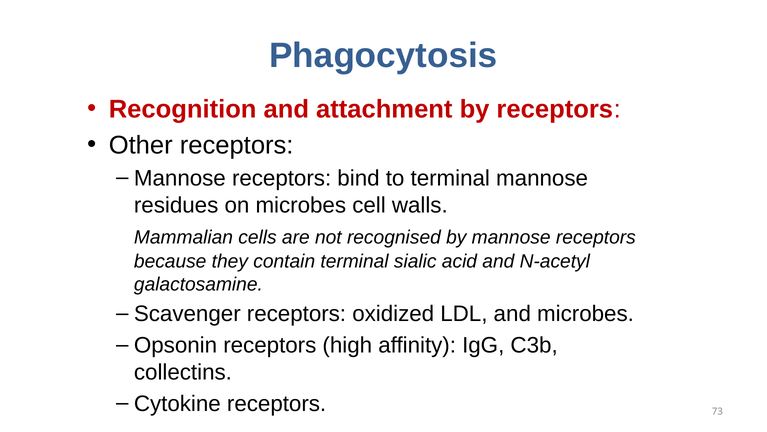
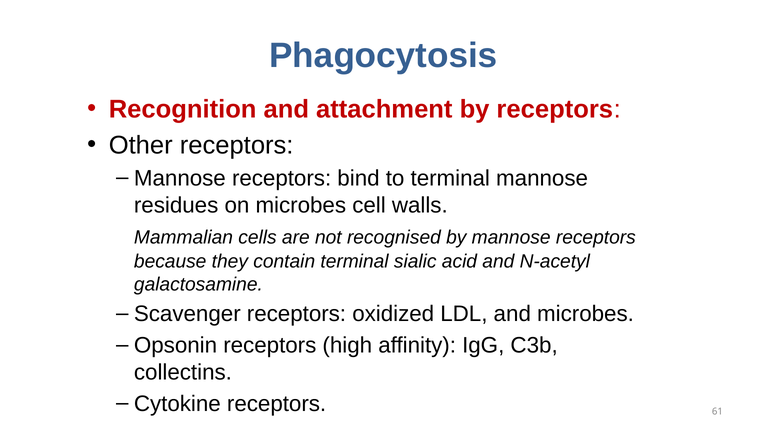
73: 73 -> 61
